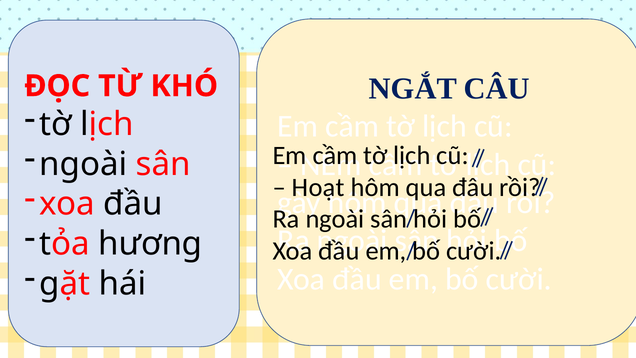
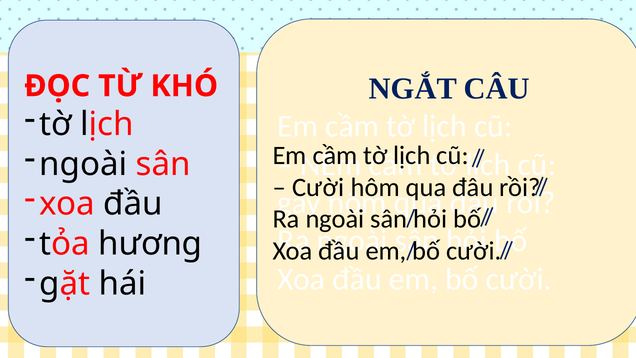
Hoạt at (318, 187): Hoạt -> Cười
